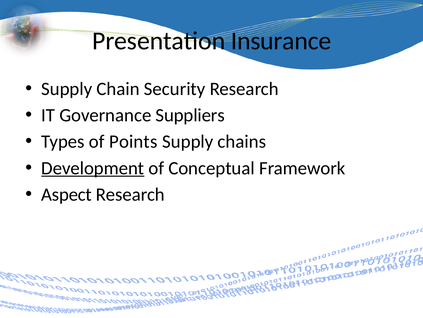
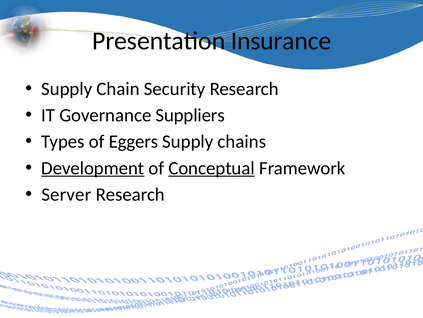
Points: Points -> Eggers
Conceptual underline: none -> present
Aspect: Aspect -> Server
